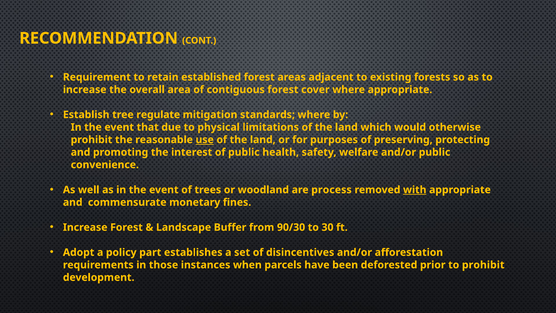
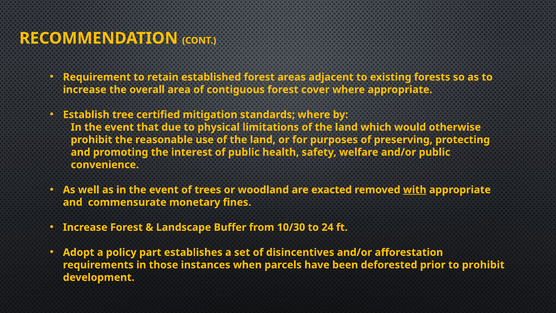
regulate: regulate -> certified
use underline: present -> none
process: process -> exacted
90/30: 90/30 -> 10/30
30: 30 -> 24
